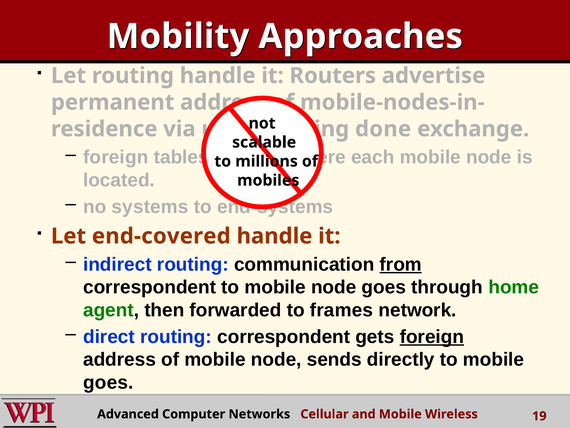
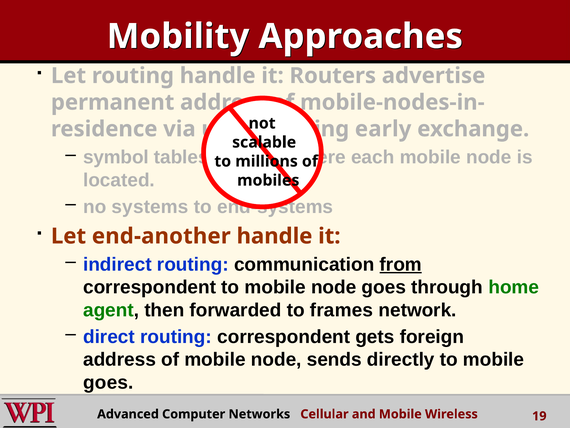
done: done -> early
foreign at (116, 157): foreign -> symbol
end-covered: end-covered -> end-another
foreign at (432, 336) underline: present -> none
